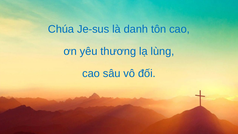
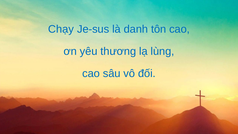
Chúa: Chúa -> Chạy
